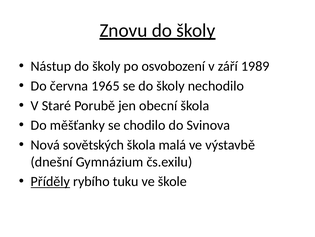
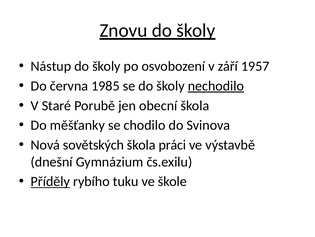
1989: 1989 -> 1957
1965: 1965 -> 1985
nechodilo underline: none -> present
malá: malá -> práci
